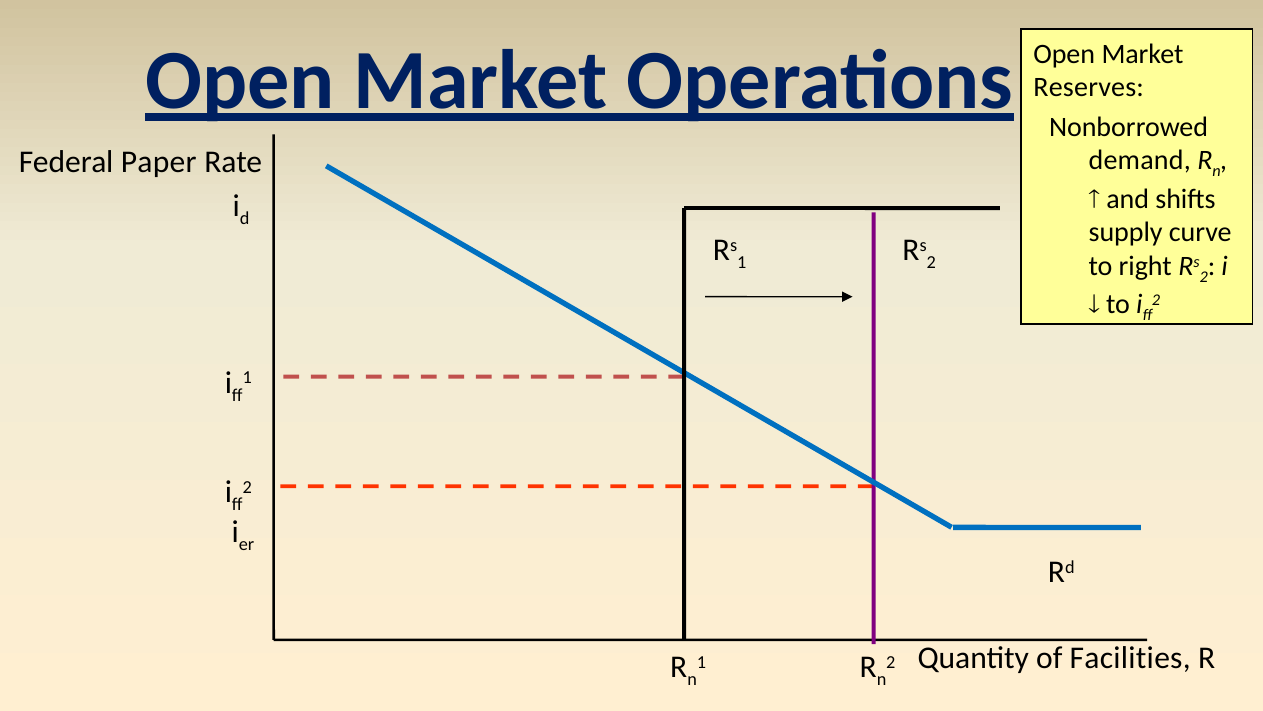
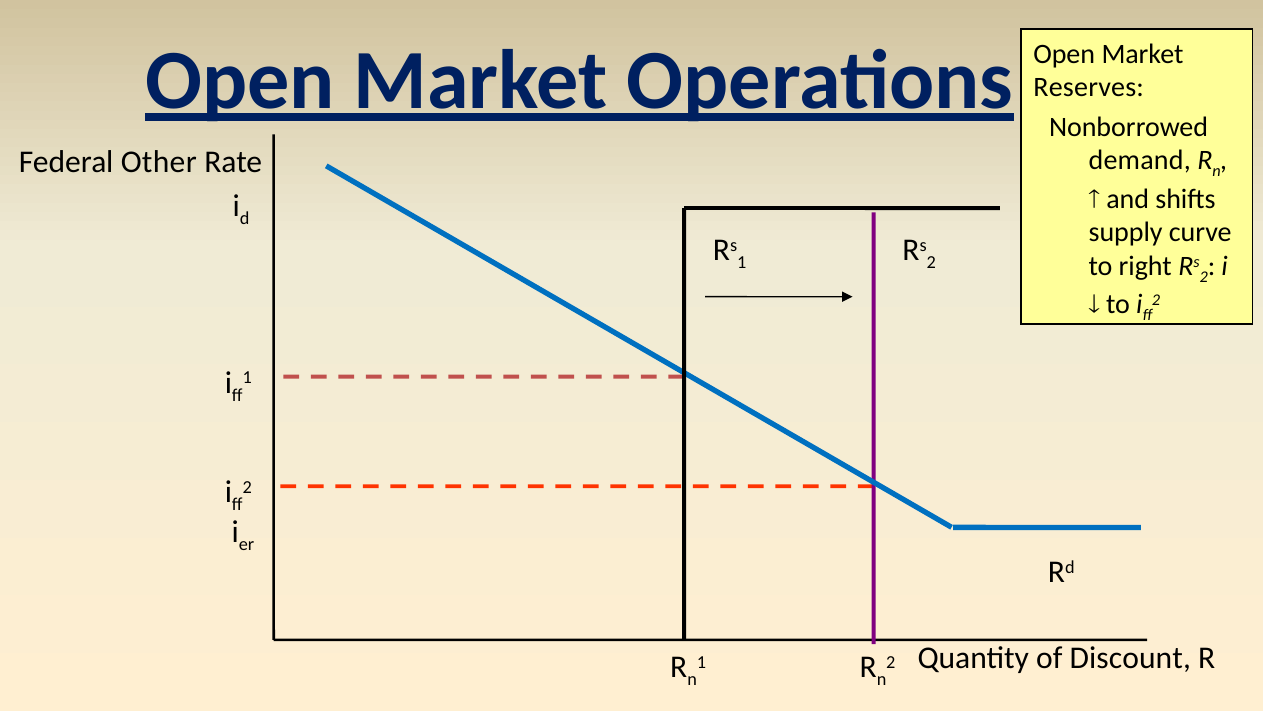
Paper: Paper -> Other
Facilities: Facilities -> Discount
